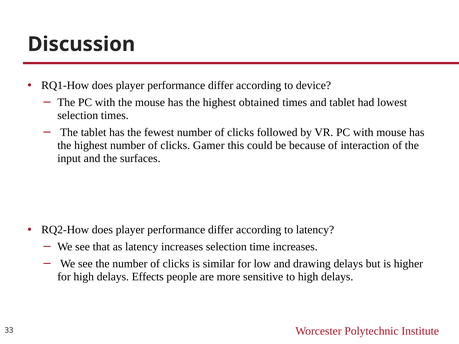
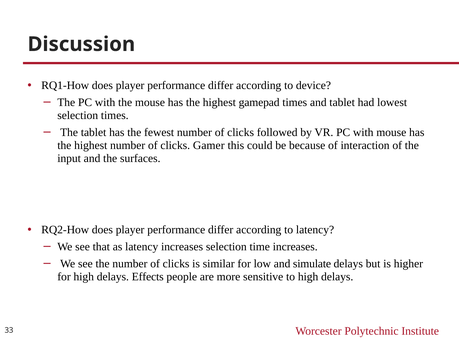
obtained: obtained -> gamepad
drawing: drawing -> simulate
